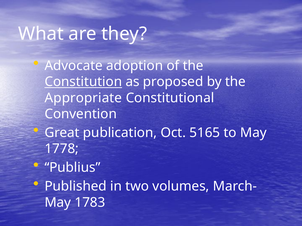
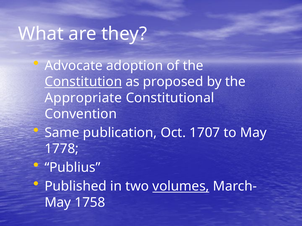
Great: Great -> Same
5165: 5165 -> 1707
volumes underline: none -> present
1783: 1783 -> 1758
